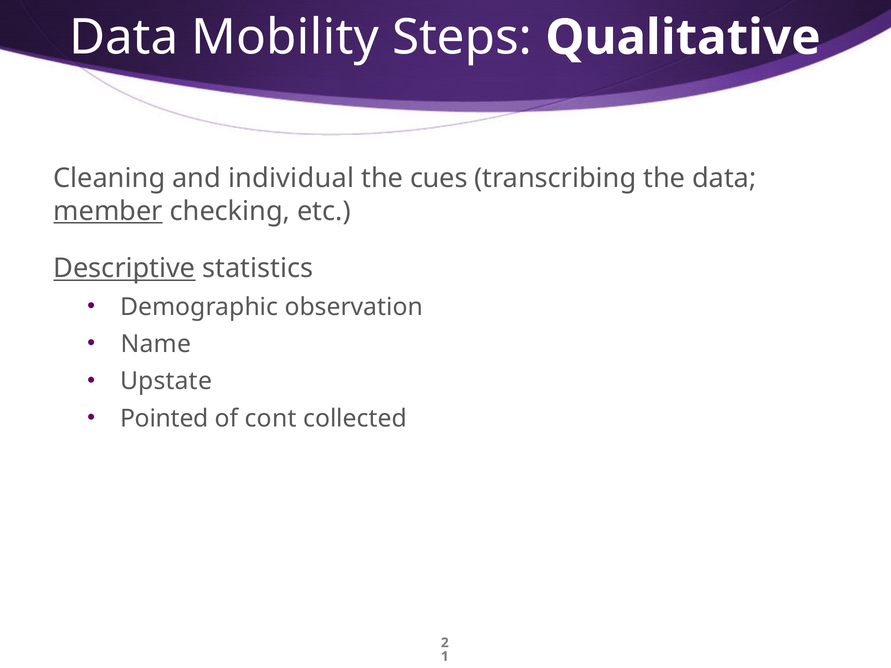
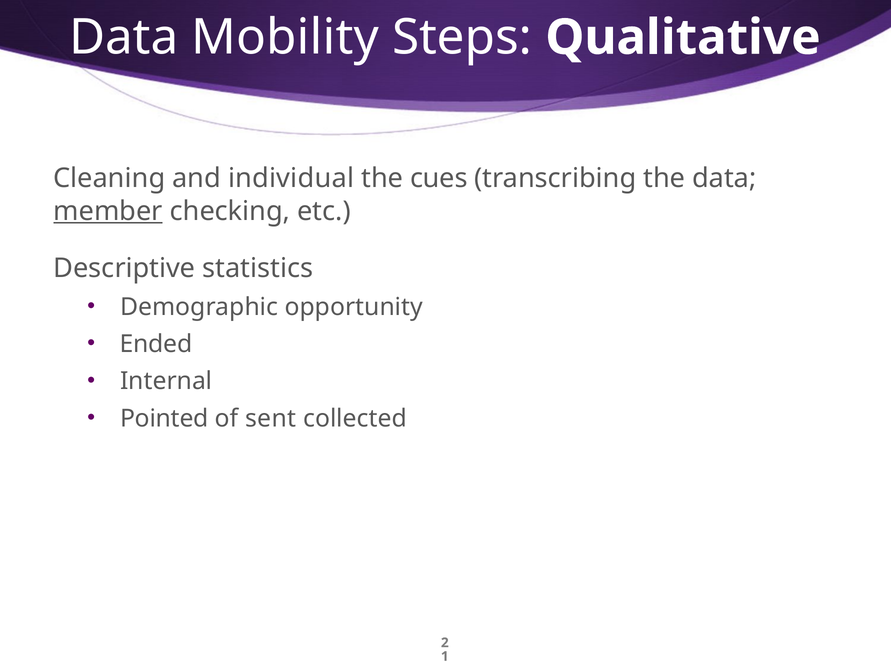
Descriptive underline: present -> none
observation: observation -> opportunity
Name: Name -> Ended
Upstate: Upstate -> Internal
cont: cont -> sent
